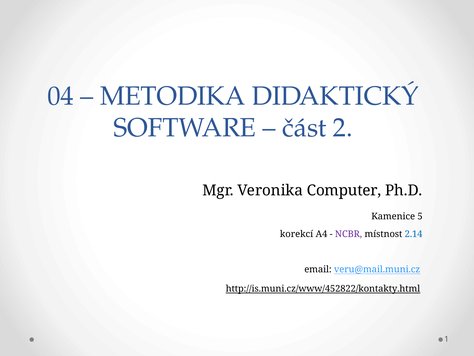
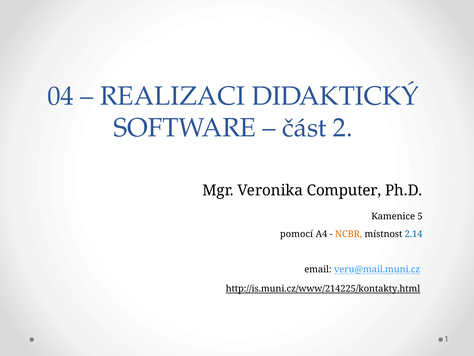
METODIKA: METODIKA -> REALIZACI
korekcí: korekcí -> pomocí
NCBR colour: purple -> orange
http://is.muni.cz/www/452822/kontakty.html: http://is.muni.cz/www/452822/kontakty.html -> http://is.muni.cz/www/214225/kontakty.html
